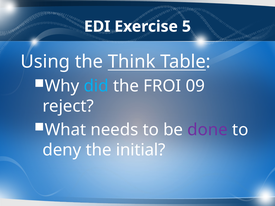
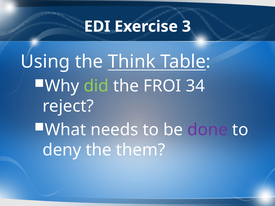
5: 5 -> 3
did colour: light blue -> light green
09: 09 -> 34
initial: initial -> them
